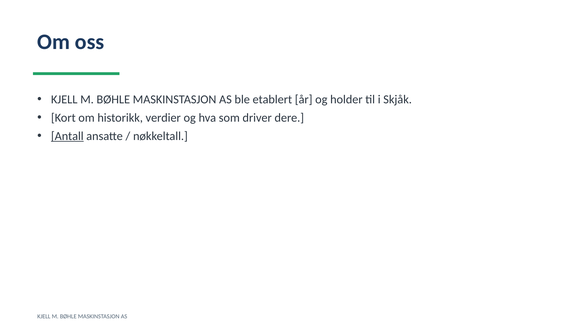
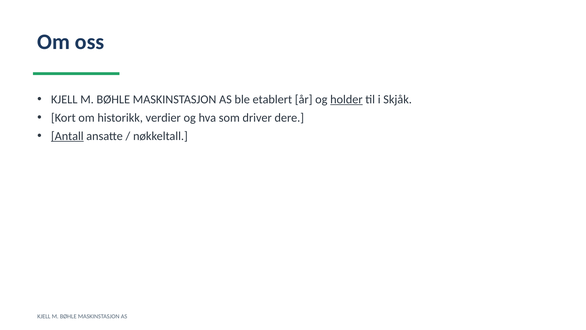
holder underline: none -> present
